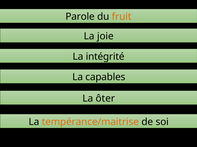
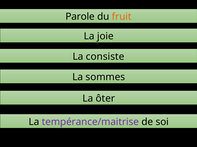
intégrité: intégrité -> consiste
capables: capables -> sommes
tempérance/maitrise colour: orange -> purple
